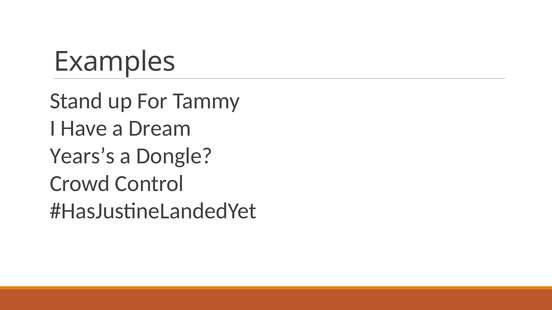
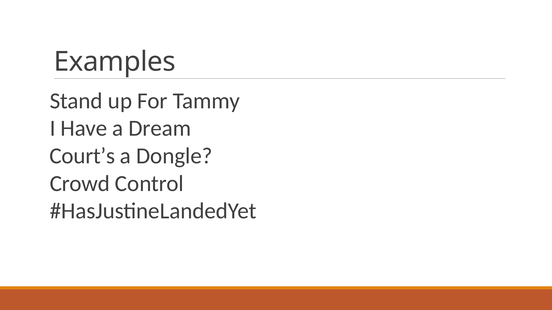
Years’s: Years’s -> Court’s
